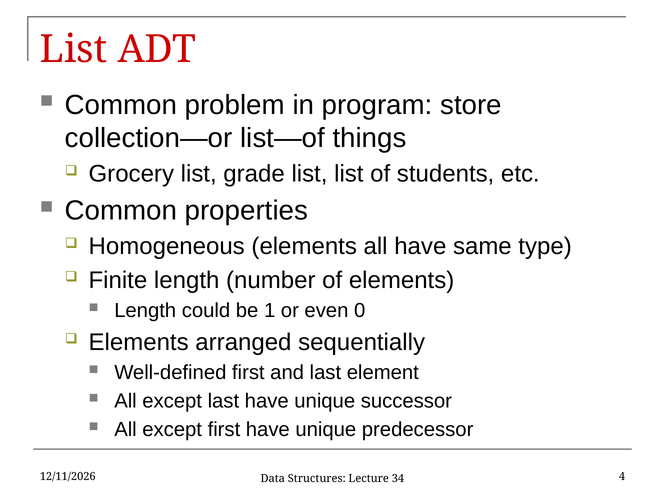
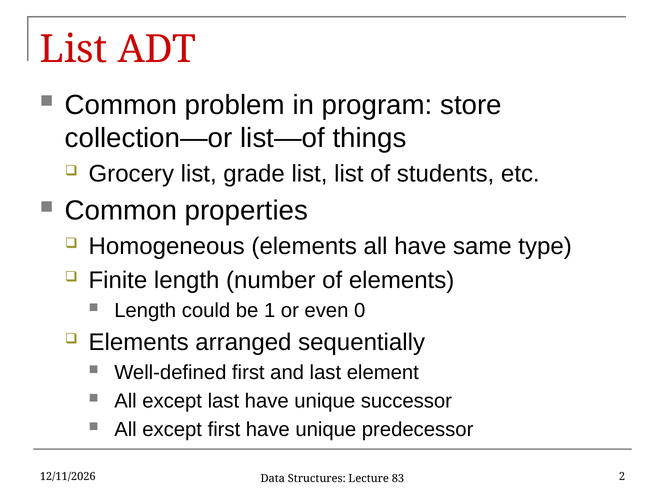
4: 4 -> 2
34: 34 -> 83
